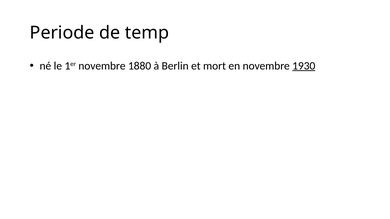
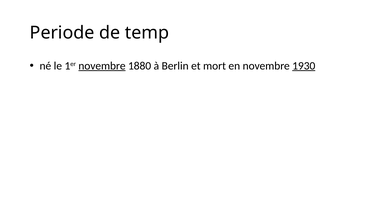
novembre at (102, 66) underline: none -> present
